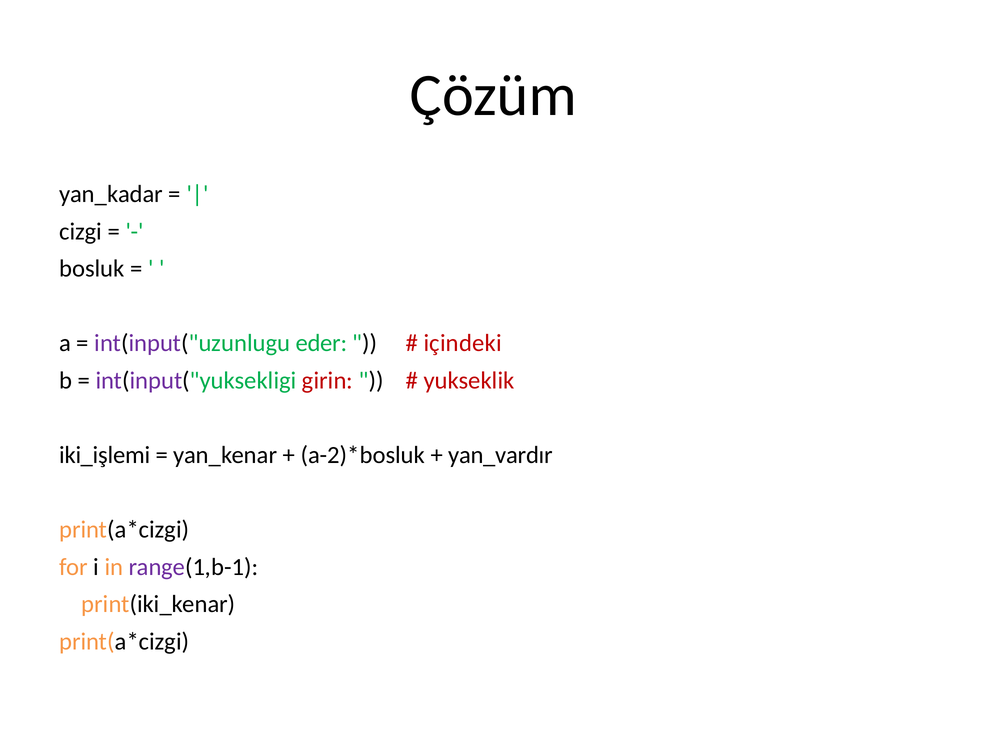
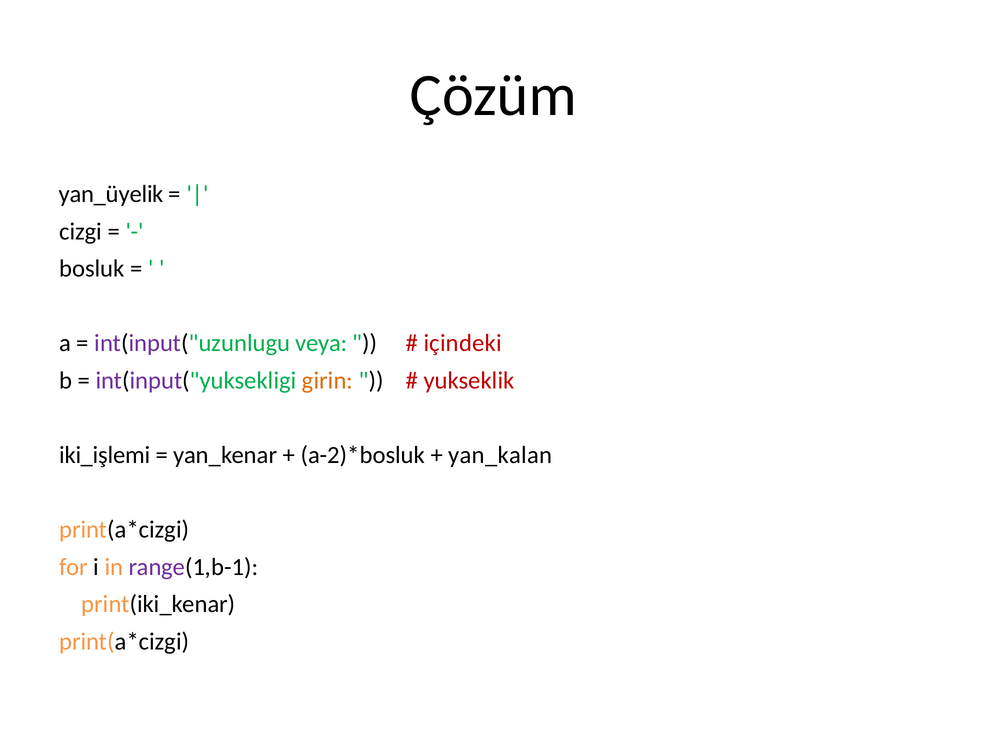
yan_kadar: yan_kadar -> yan_üyelik
eder: eder -> veya
girin colour: red -> orange
yan_vardır: yan_vardır -> yan_kalan
